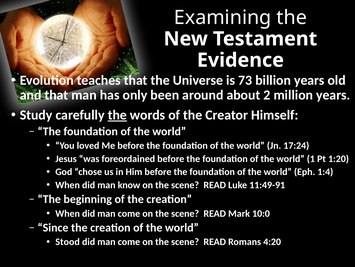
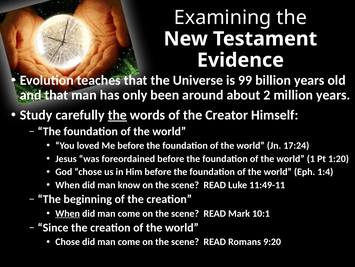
73: 73 -> 99
11:49-91: 11:49-91 -> 11:49-11
When at (68, 213) underline: none -> present
10:0: 10:0 -> 10:1
Stood at (68, 241): Stood -> Chose
4:20: 4:20 -> 9:20
